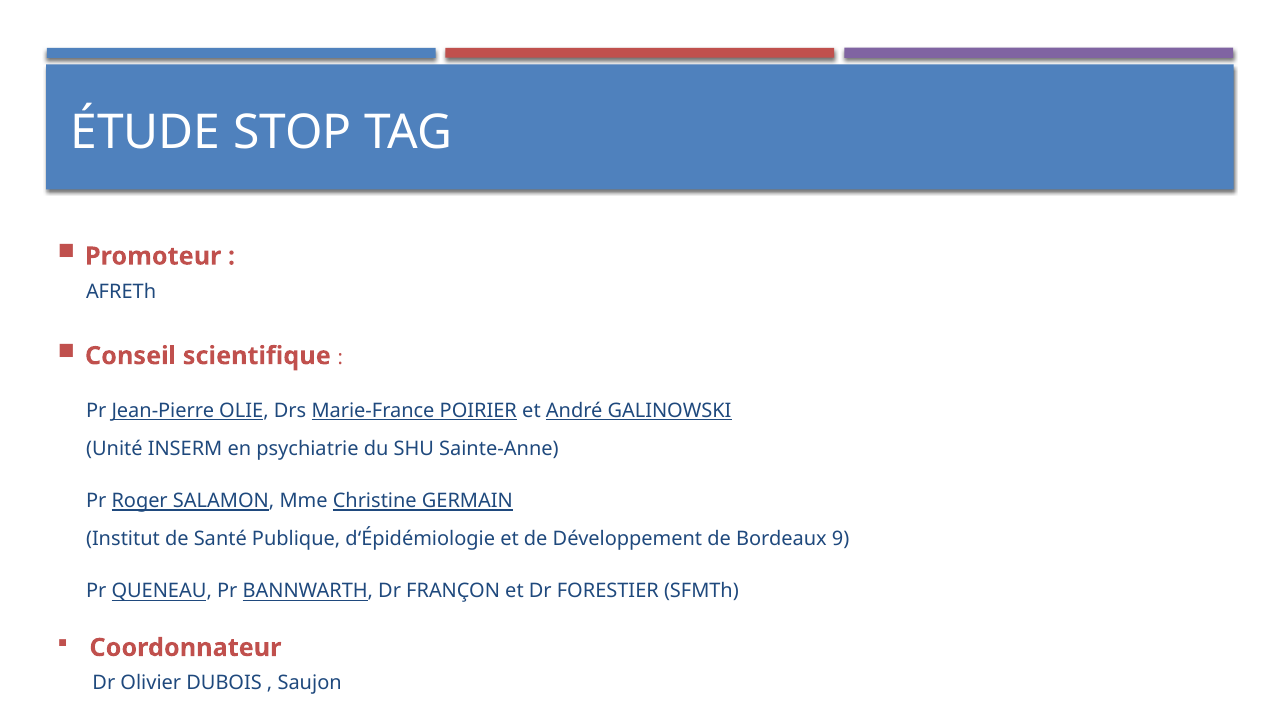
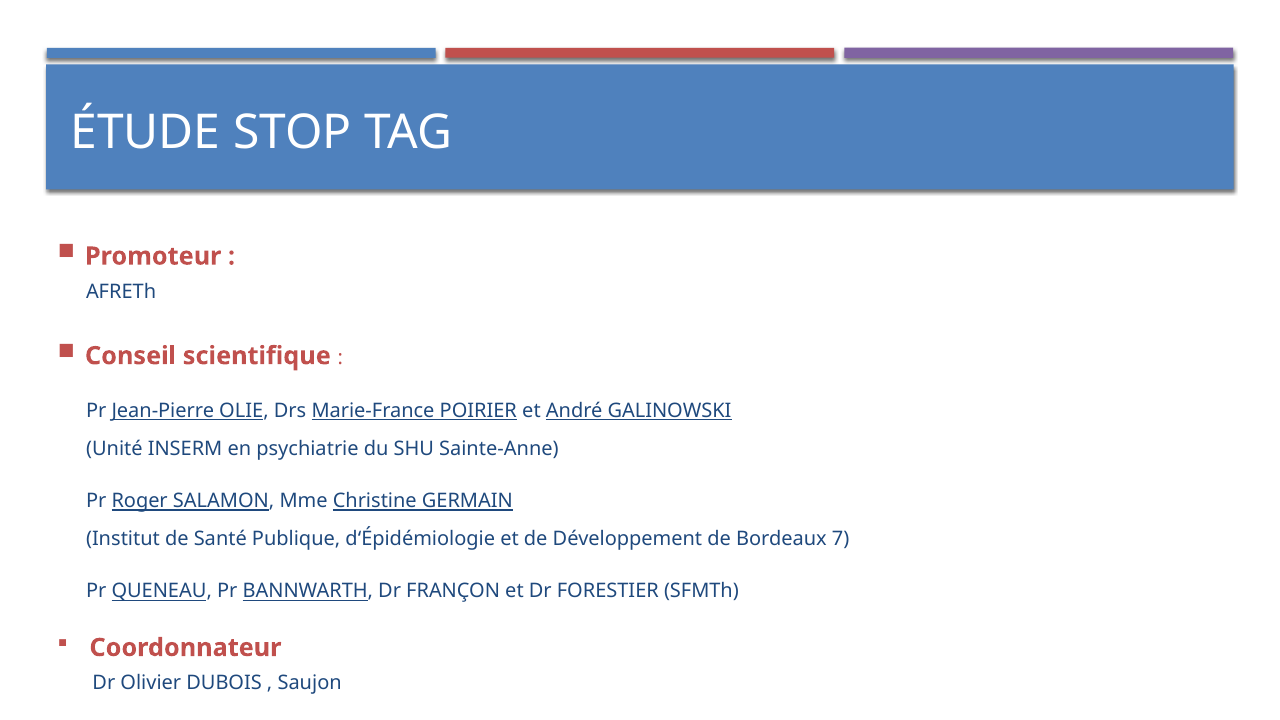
9: 9 -> 7
